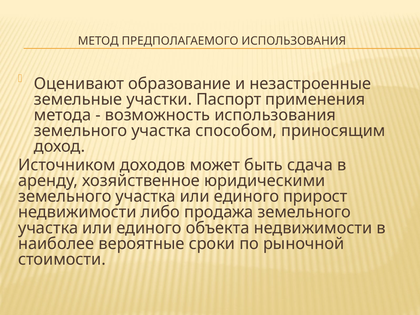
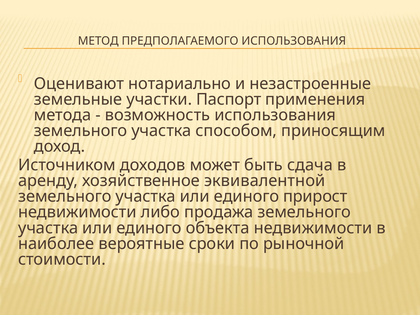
образование: образование -> нотариально
юридическими: юридическими -> эквивалентной
